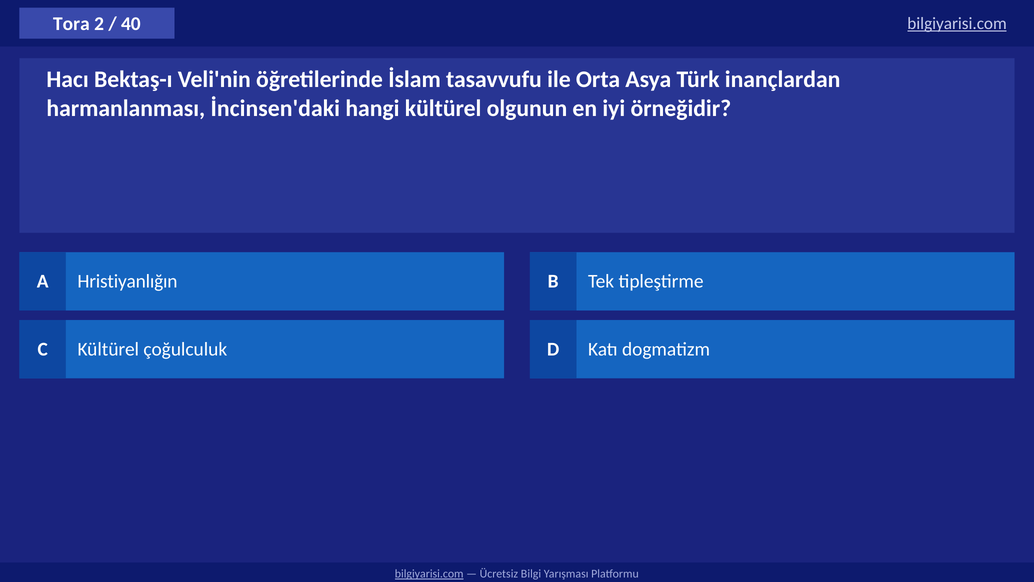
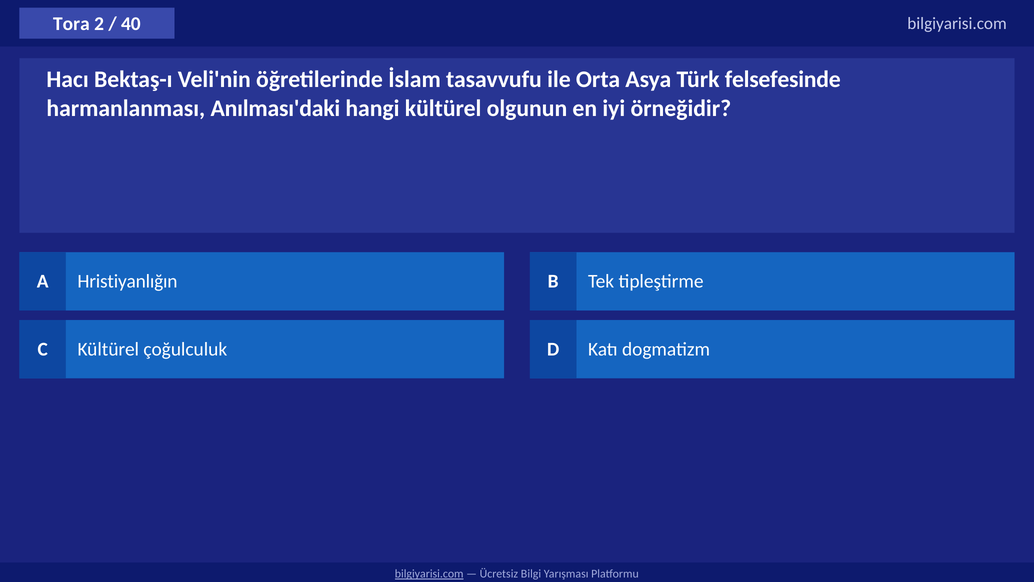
bilgiyarisi.com at (957, 23) underline: present -> none
inançlardan: inançlardan -> felsefesinde
İncinsen'daki: İncinsen'daki -> Anılması'daki
